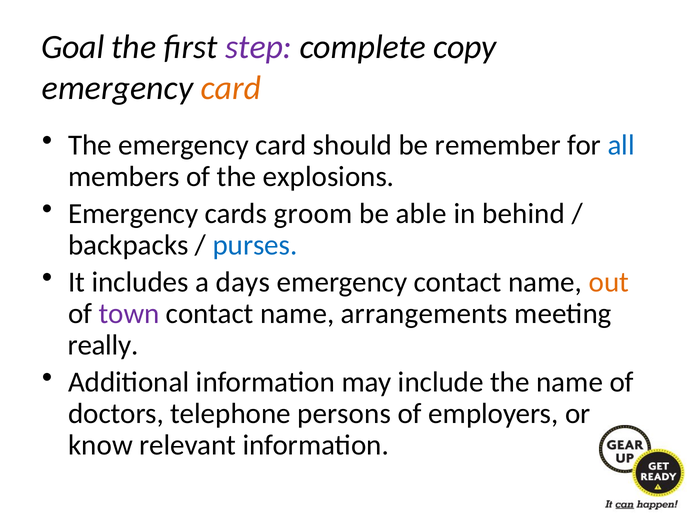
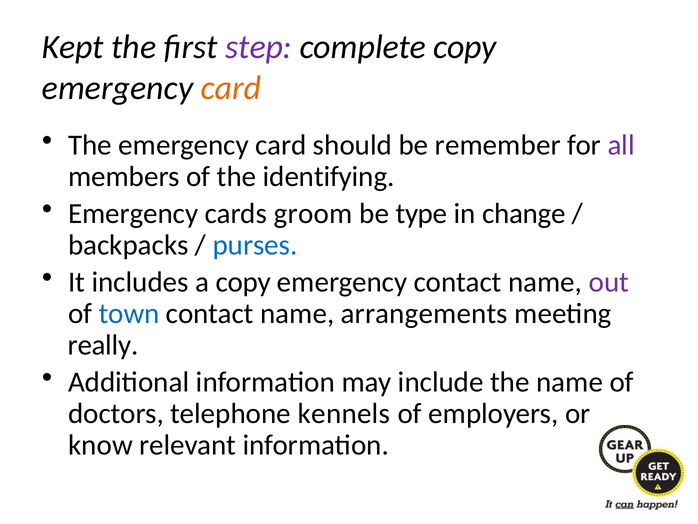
Goal: Goal -> Kept
all colour: blue -> purple
explosions: explosions -> identifying
able: able -> type
behind: behind -> change
a days: days -> copy
out colour: orange -> purple
town colour: purple -> blue
persons: persons -> kennels
